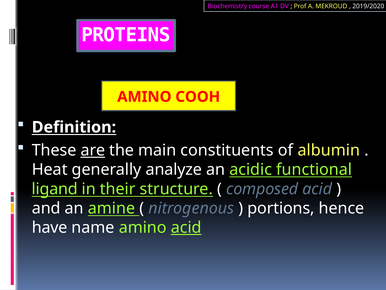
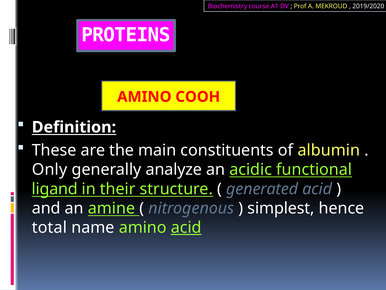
are underline: present -> none
Heat: Heat -> Only
composed: composed -> generated
portions: portions -> simplest
have: have -> total
